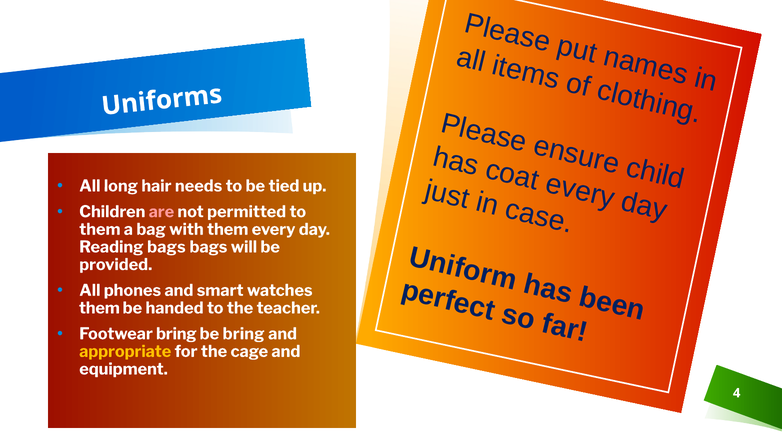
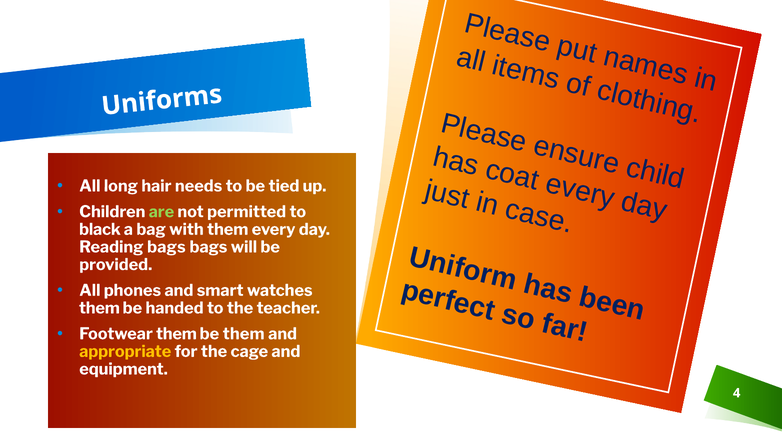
are colour: pink -> light green
them at (100, 229): them -> black
Footwear bring: bring -> them
be bring: bring -> them
